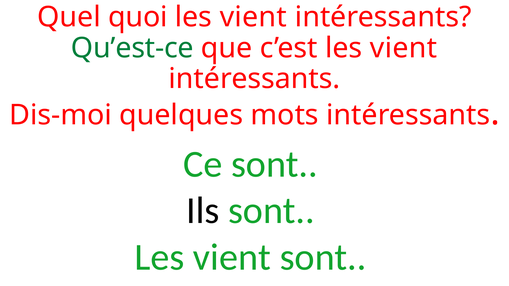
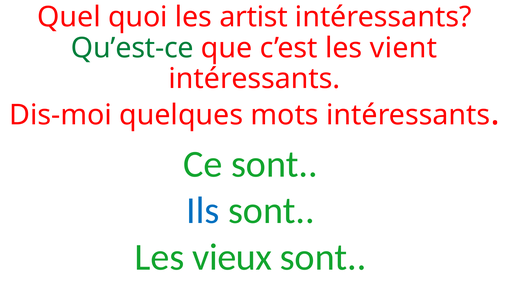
vient at (253, 17): vient -> artist
Ils colour: black -> blue
vient at (232, 257): vient -> vieux
